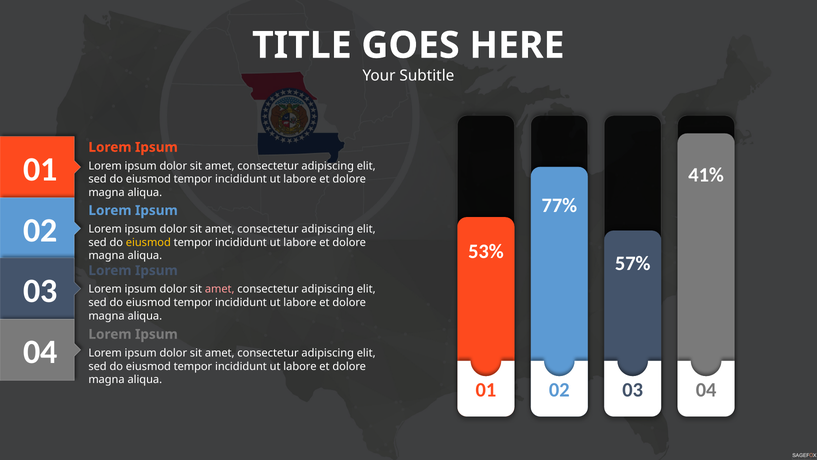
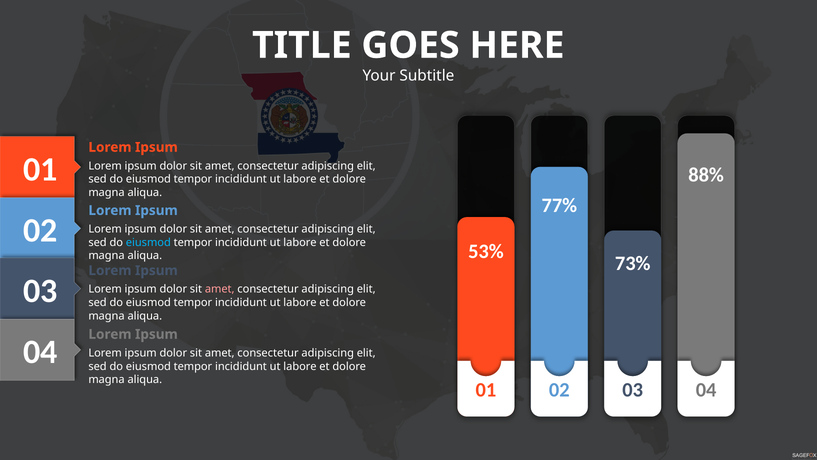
41%: 41% -> 88%
eiusmod at (148, 242) colour: yellow -> light blue
57%: 57% -> 73%
